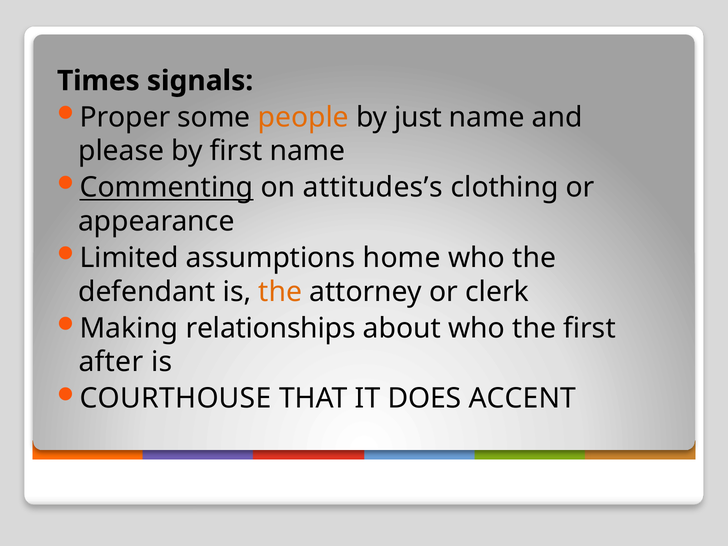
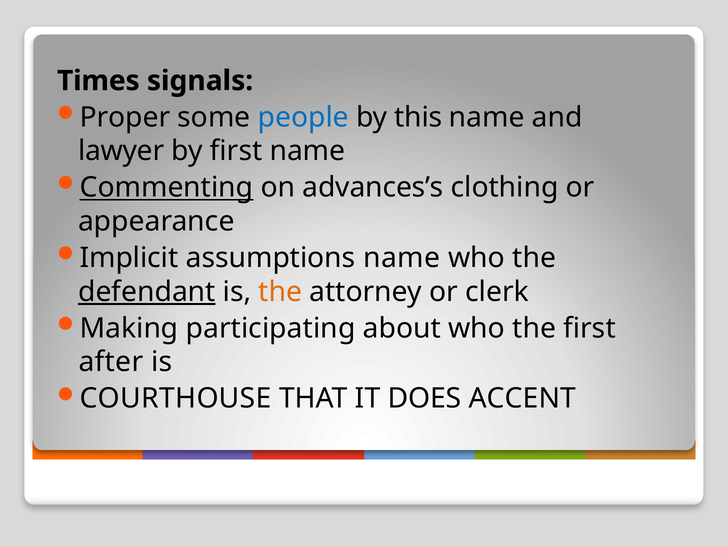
people colour: orange -> blue
just: just -> this
please: please -> lawyer
attitudes’s: attitudes’s -> advances’s
Limited: Limited -> Implicit
assumptions home: home -> name
defendant underline: none -> present
relationships: relationships -> participating
